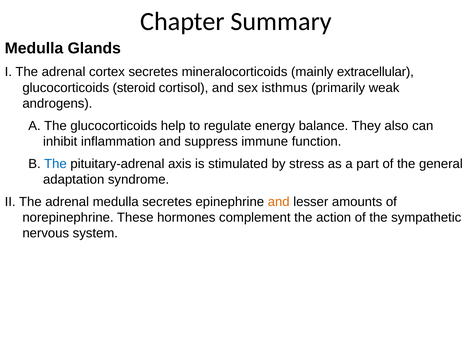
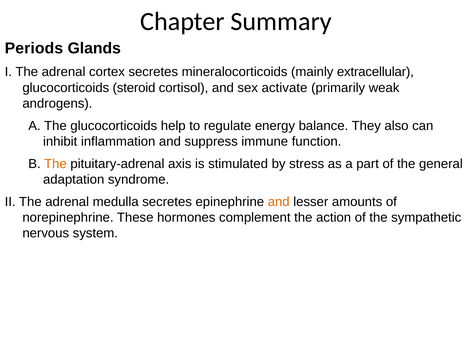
Medulla at (34, 48): Medulla -> Periods
isthmus: isthmus -> activate
The at (55, 164) colour: blue -> orange
